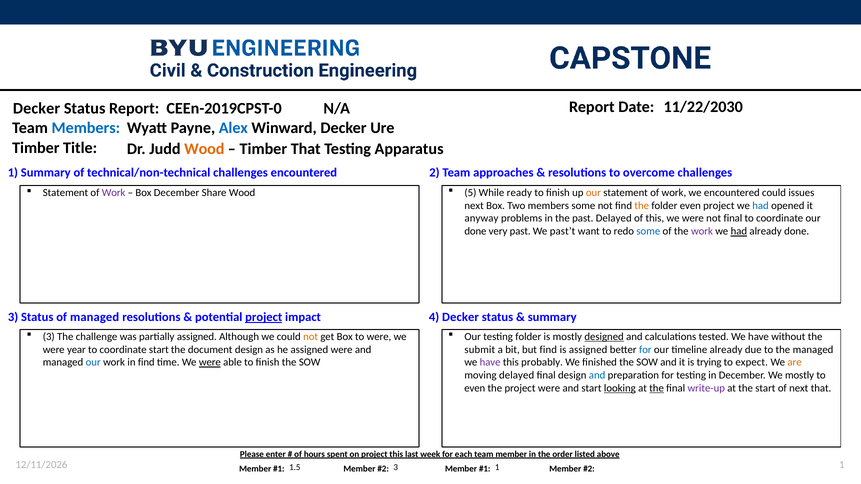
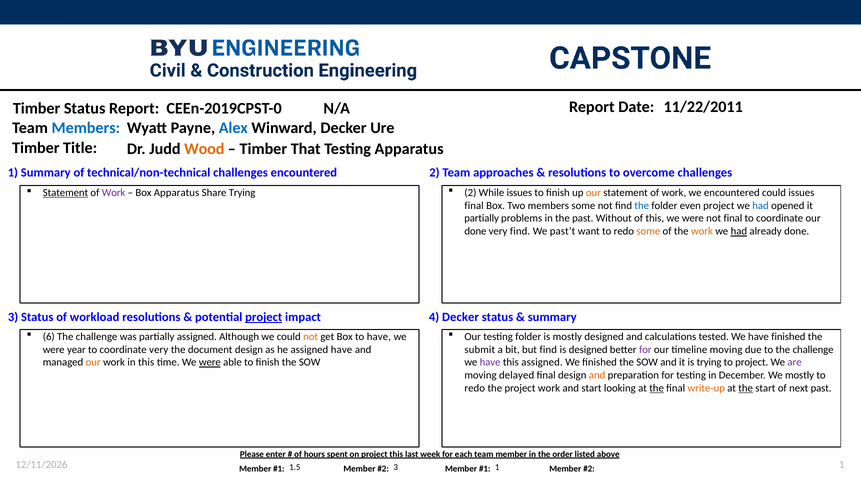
11/22/2030: 11/22/2030 -> 11/22/2011
Decker at (37, 108): Decker -> Timber
5 at (470, 193): 5 -> 2
While ready: ready -> issues
Statement at (65, 193) underline: none -> present
Box December: December -> Apparatus
Share Wood: Wood -> Trying
next at (474, 206): next -> final
the at (642, 206) colour: orange -> blue
anyway at (481, 219): anyway -> partially
past Delayed: Delayed -> Without
very past: past -> find
some at (648, 231) colour: blue -> orange
work at (702, 231) colour: purple -> orange
of managed: managed -> workload
3 at (49, 337): 3 -> 6
to were: were -> have
designed at (604, 337) underline: present -> none
have without: without -> finished
coordinate start: start -> very
assigned were: were -> have
is assigned: assigned -> designed
for at (645, 350) colour: blue -> purple
timeline already: already -> moving
to the managed: managed -> challenge
our at (93, 363) colour: blue -> orange
in find: find -> this
this probably: probably -> assigned
to expect: expect -> project
are colour: orange -> purple
and at (597, 376) colour: blue -> orange
even at (475, 388): even -> redo
project were: were -> work
looking underline: present -> none
write-up colour: purple -> orange
the at (746, 388) underline: none -> present
next that: that -> past
